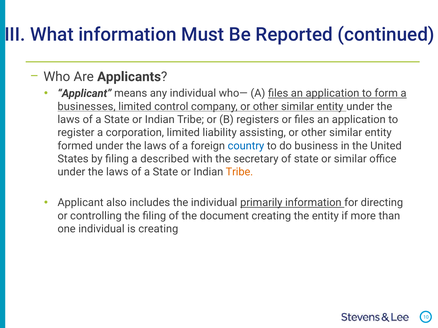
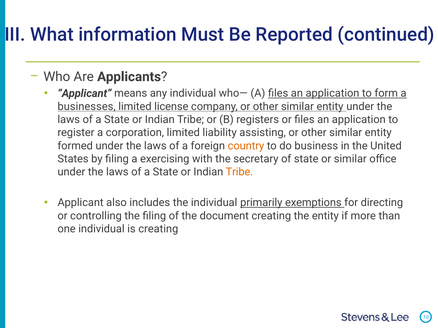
control: control -> license
country colour: blue -> orange
described: described -> exercising
primarily information: information -> exemptions
